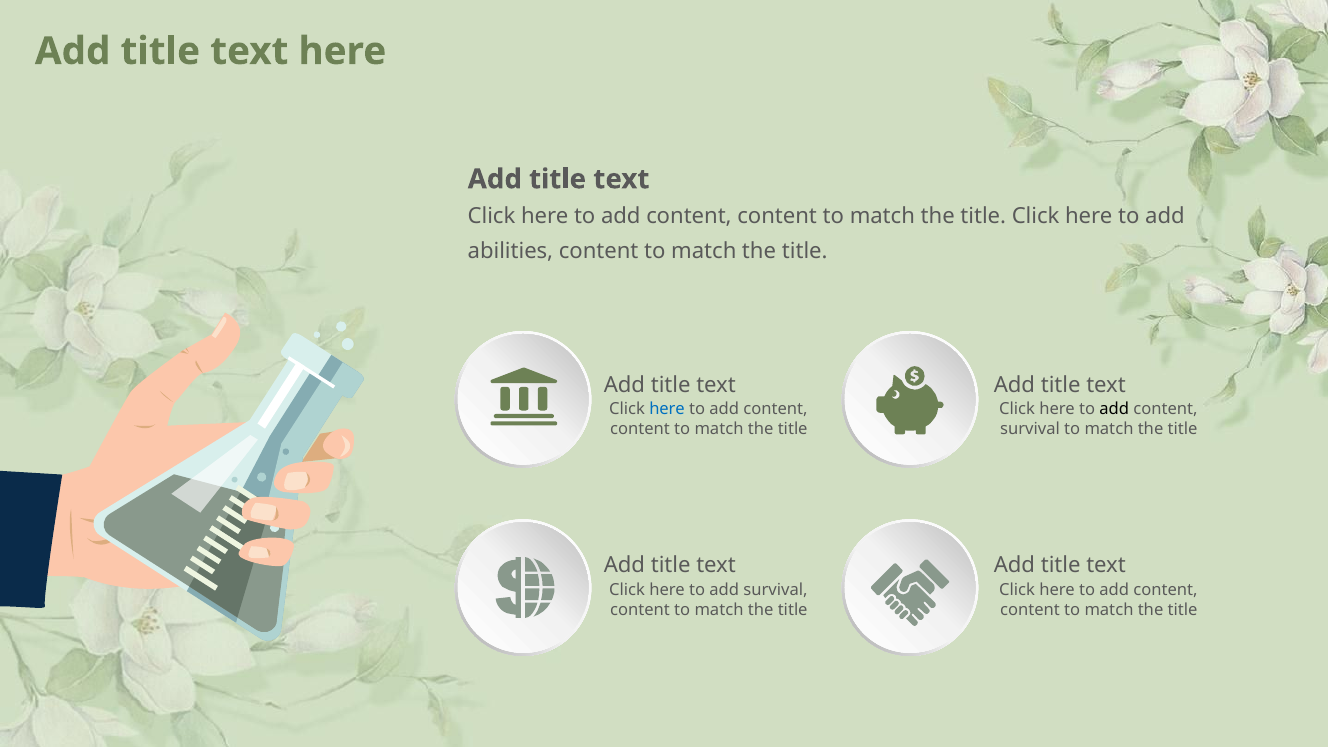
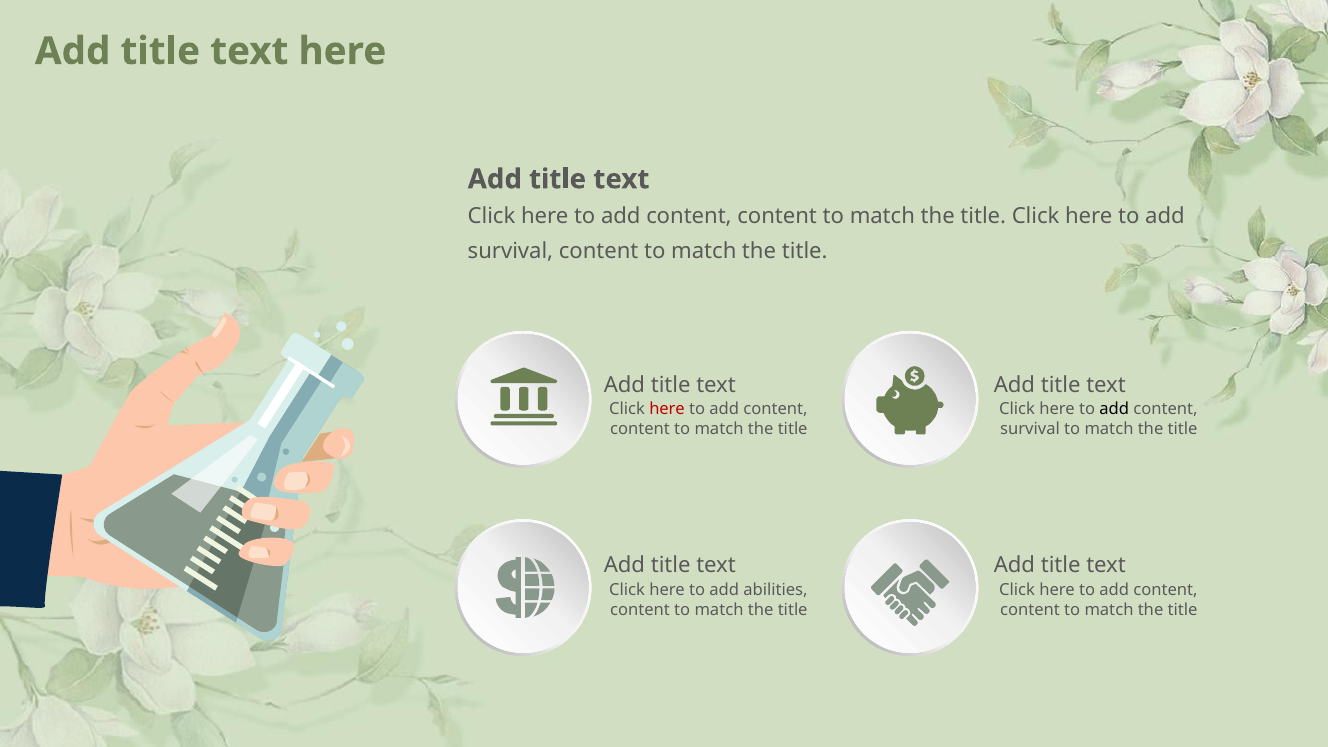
abilities at (510, 251): abilities -> survival
here at (667, 409) colour: blue -> red
add survival: survival -> abilities
